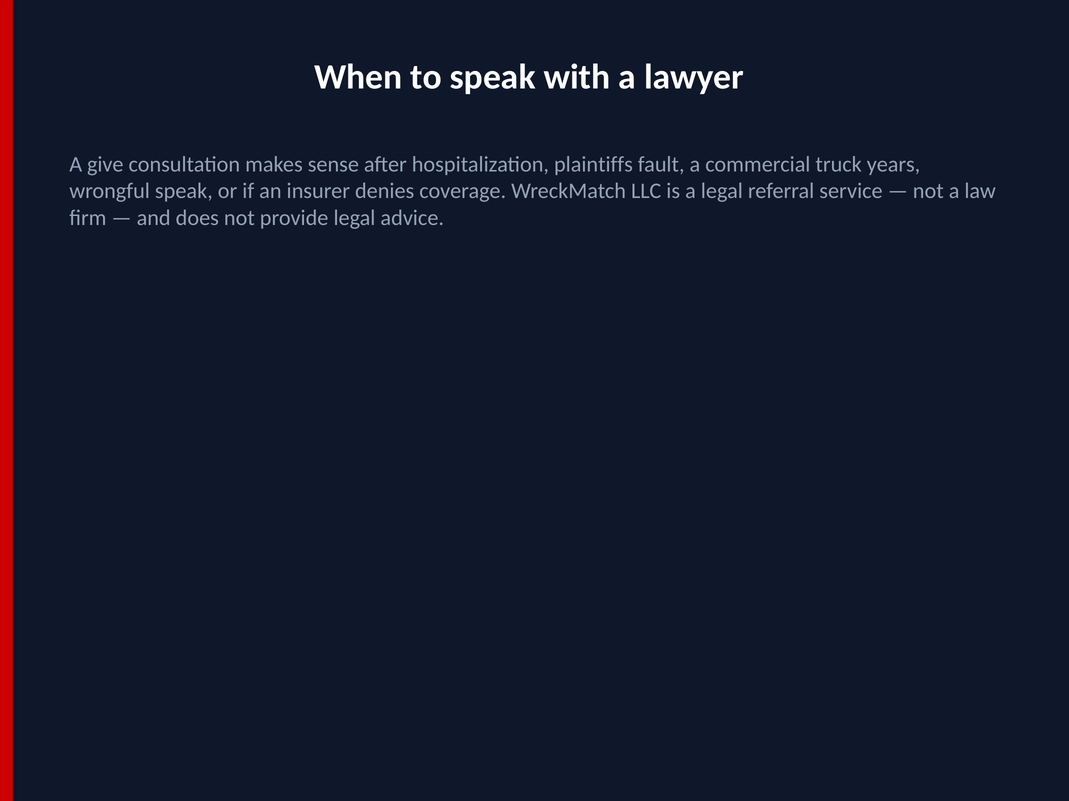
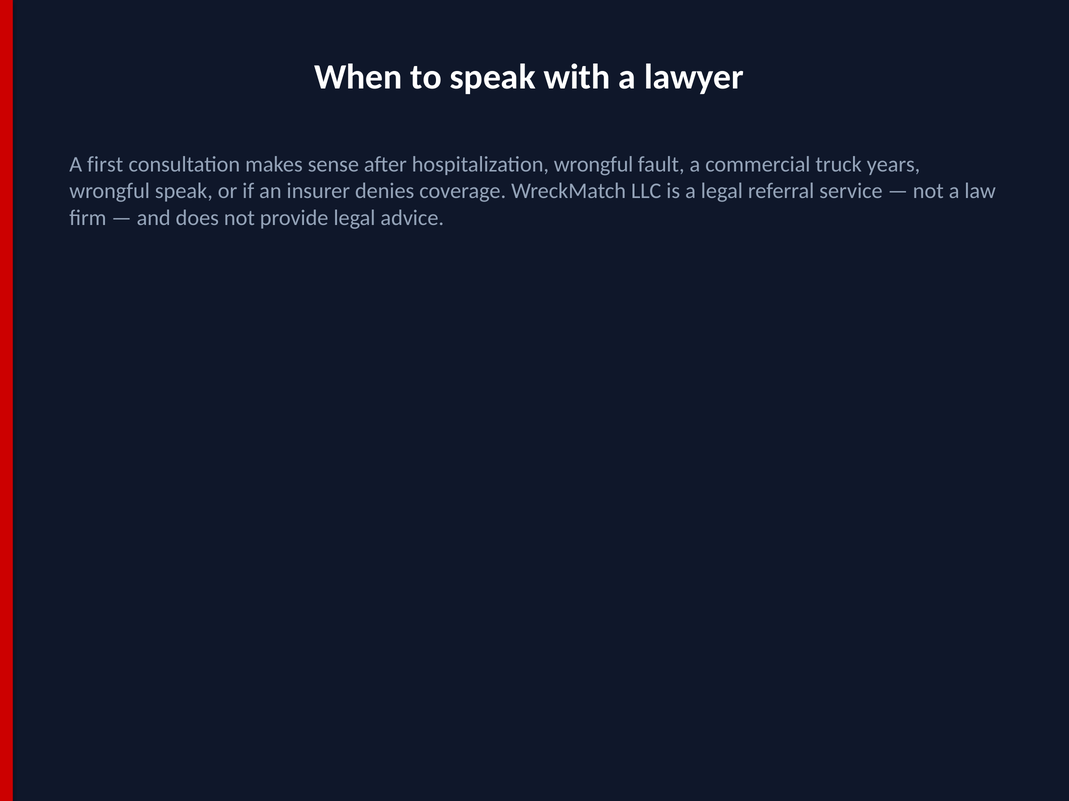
give: give -> first
hospitalization plaintiffs: plaintiffs -> wrongful
